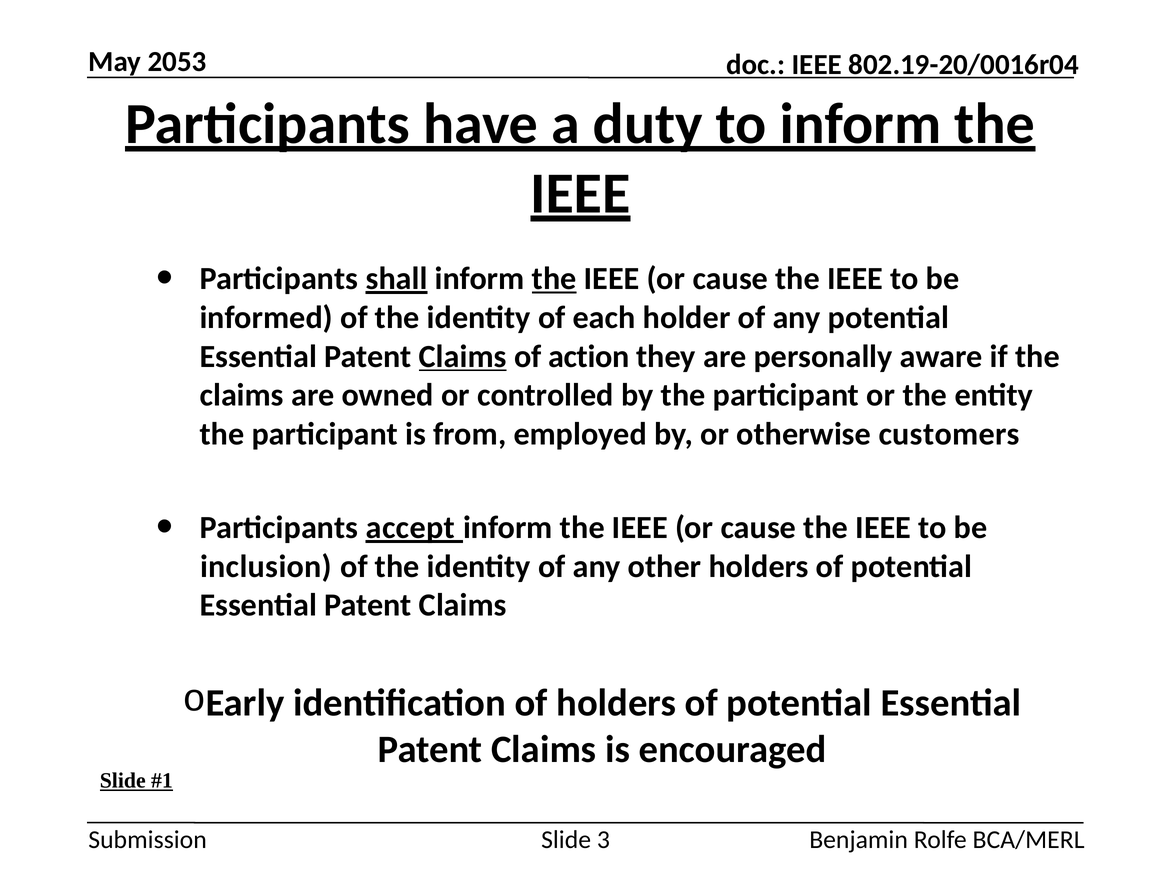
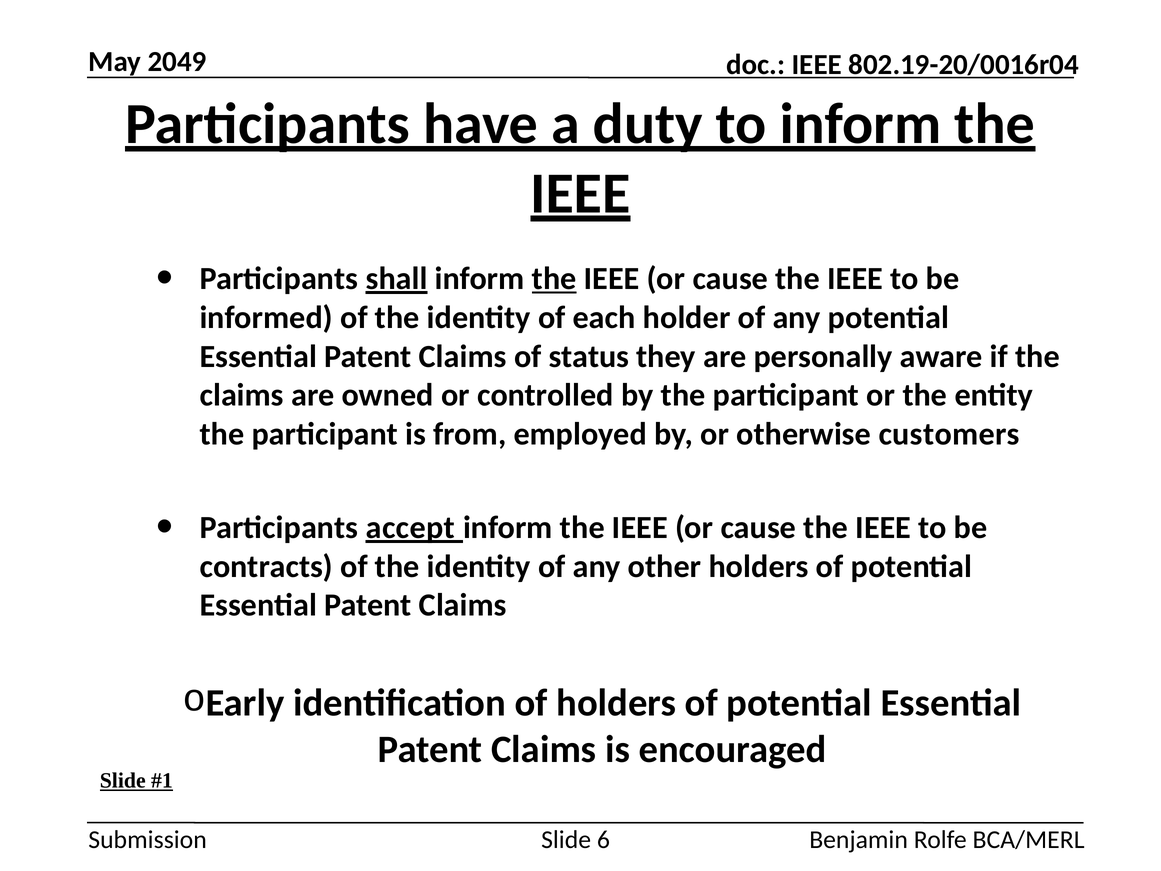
2053: 2053 -> 2049
Claims at (463, 356) underline: present -> none
action: action -> status
inclusion: inclusion -> contracts
3: 3 -> 6
